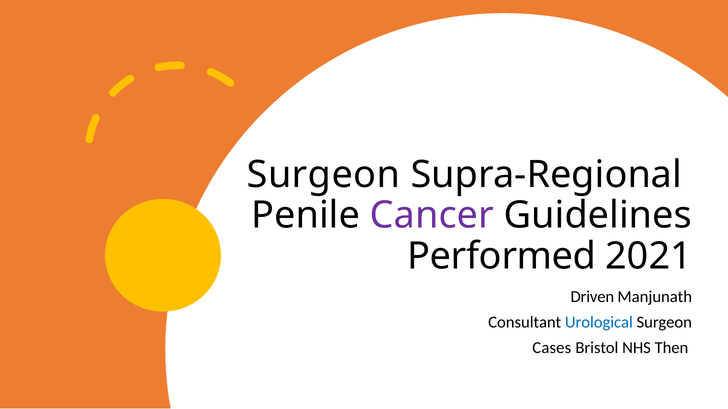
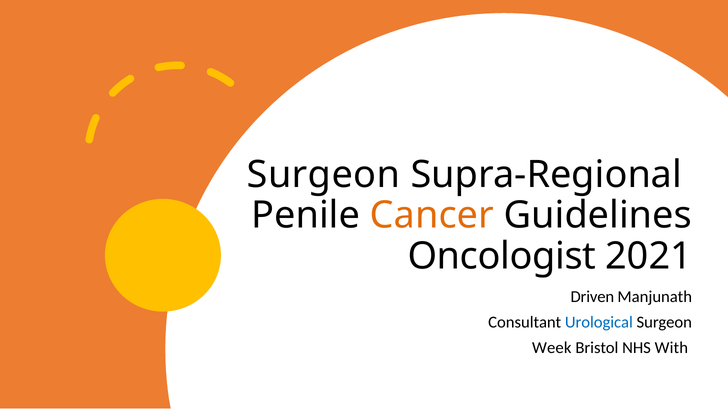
Cancer colour: purple -> orange
Performed: Performed -> Oncologist
Cases: Cases -> Week
Then: Then -> With
